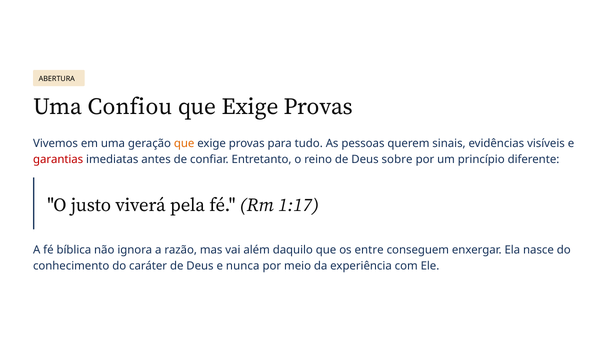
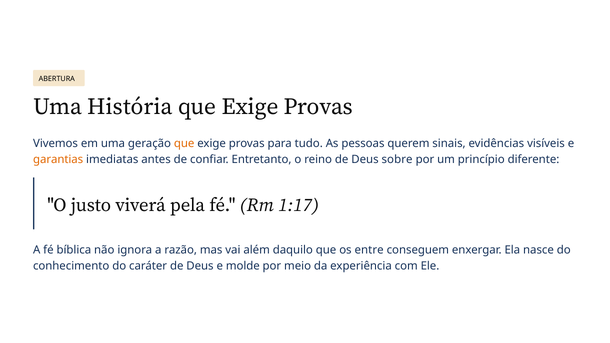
Confiou: Confiou -> História
garantias colour: red -> orange
nunca: nunca -> molde
